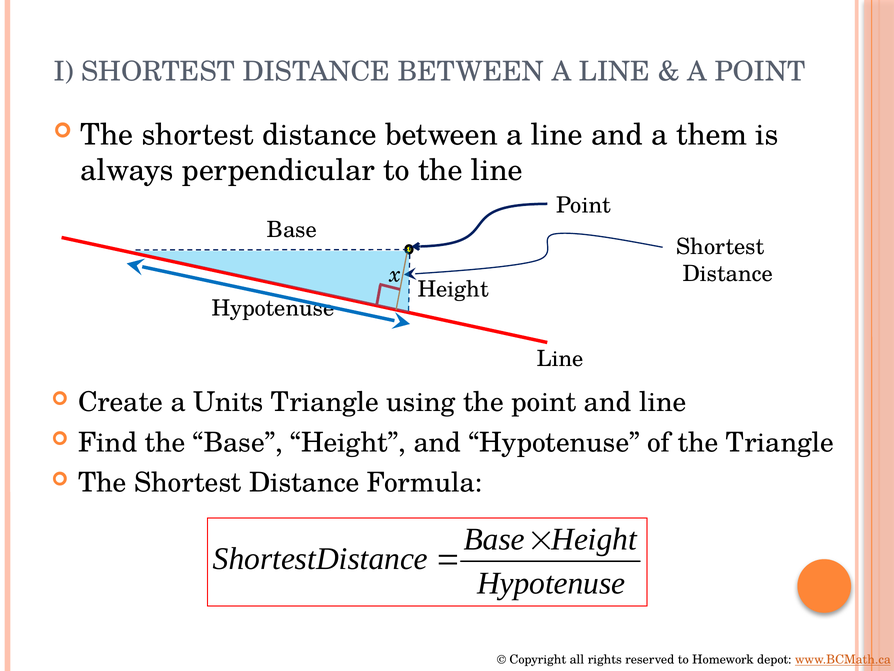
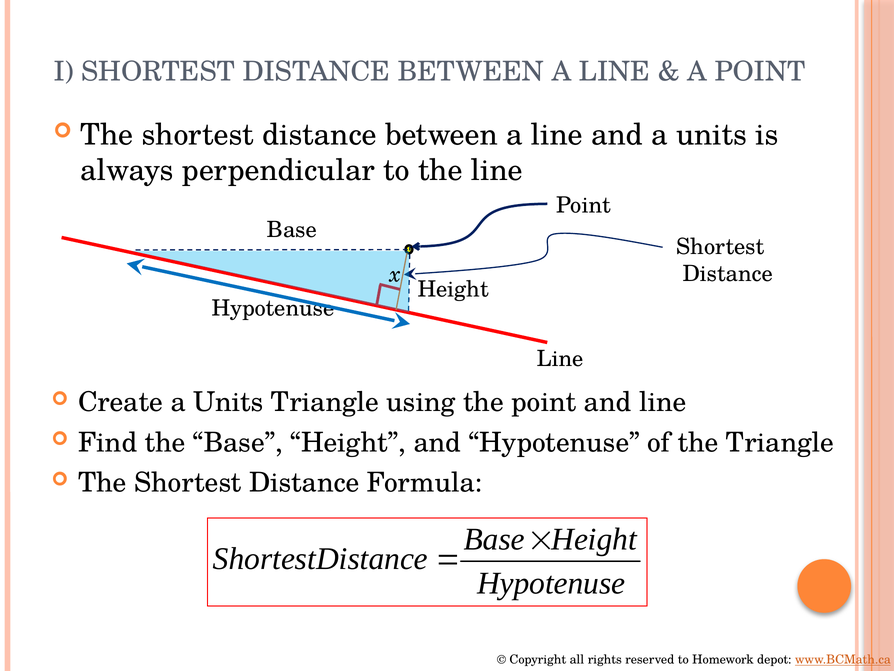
and a them: them -> units
